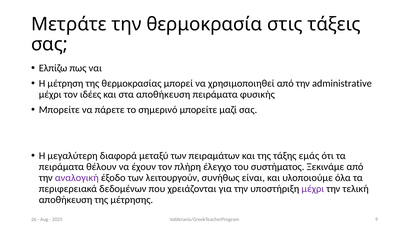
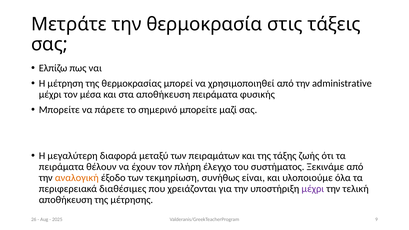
ιδέες: ιδέες -> μέσα
εμάς: εμάς -> ζωής
αναλογική colour: purple -> orange
λειτουργούν: λειτουργούν -> τεκμηρίωση
δεδομένων: δεδομένων -> διαθέσιμες
